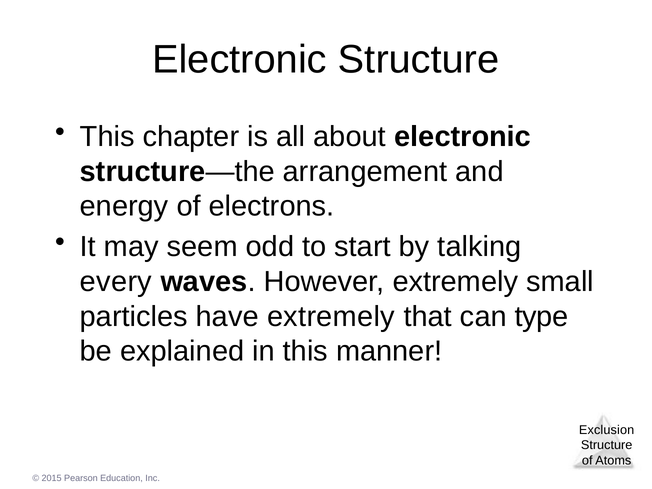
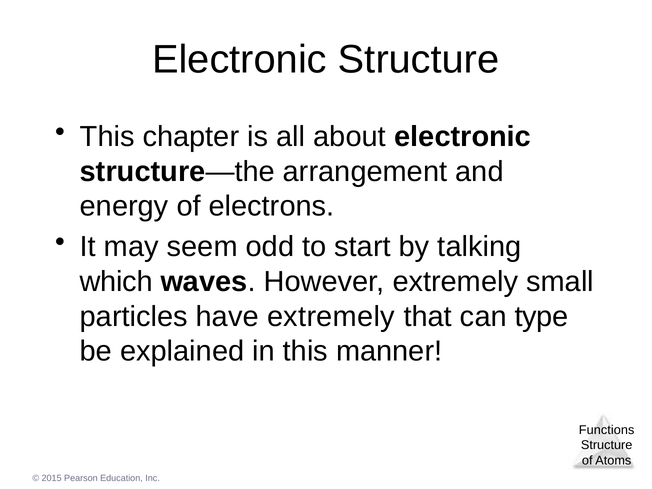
every: every -> which
Exclusion: Exclusion -> Functions
